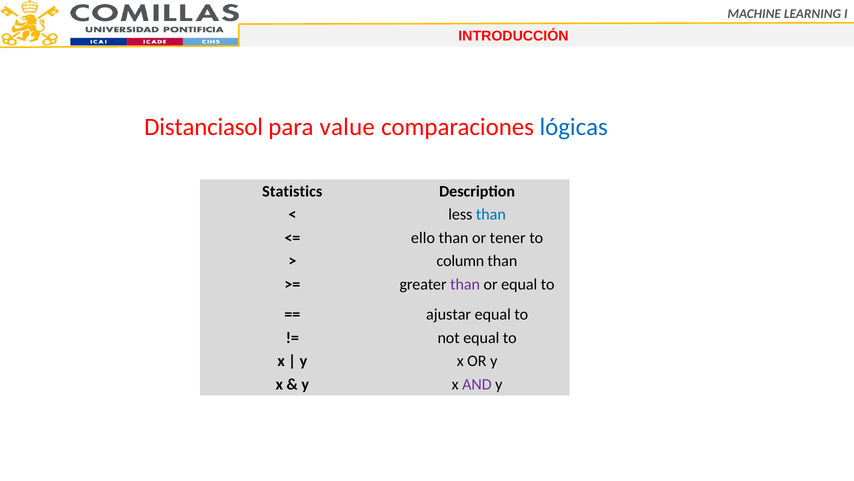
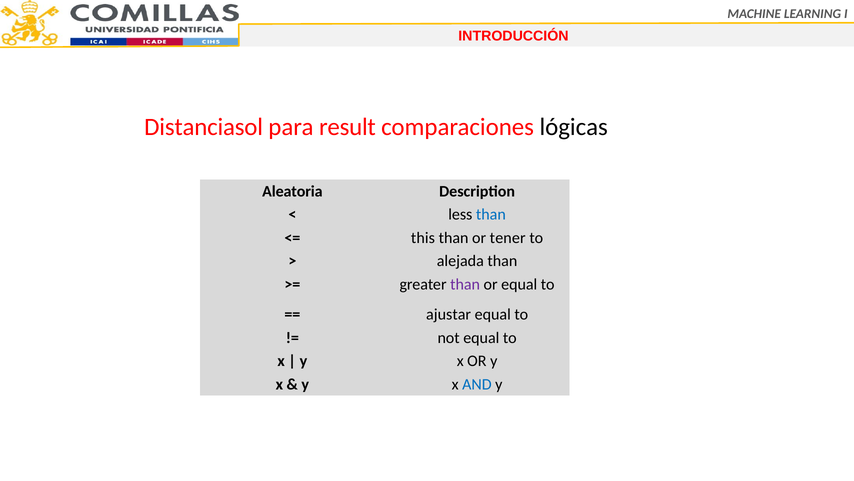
value: value -> result
lógicas colour: blue -> black
Statistics: Statistics -> Aleatoria
ello: ello -> this
column: column -> alejada
AND colour: purple -> blue
